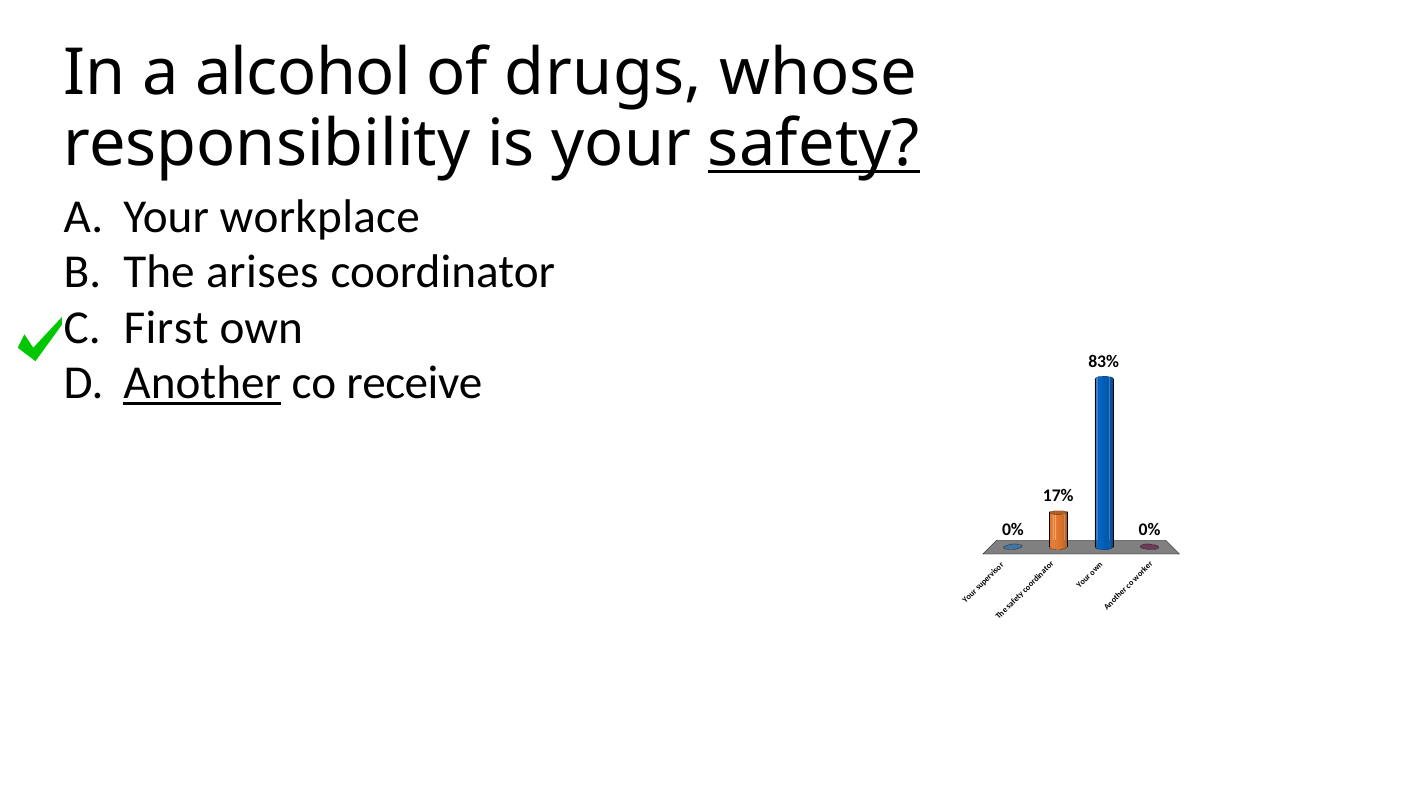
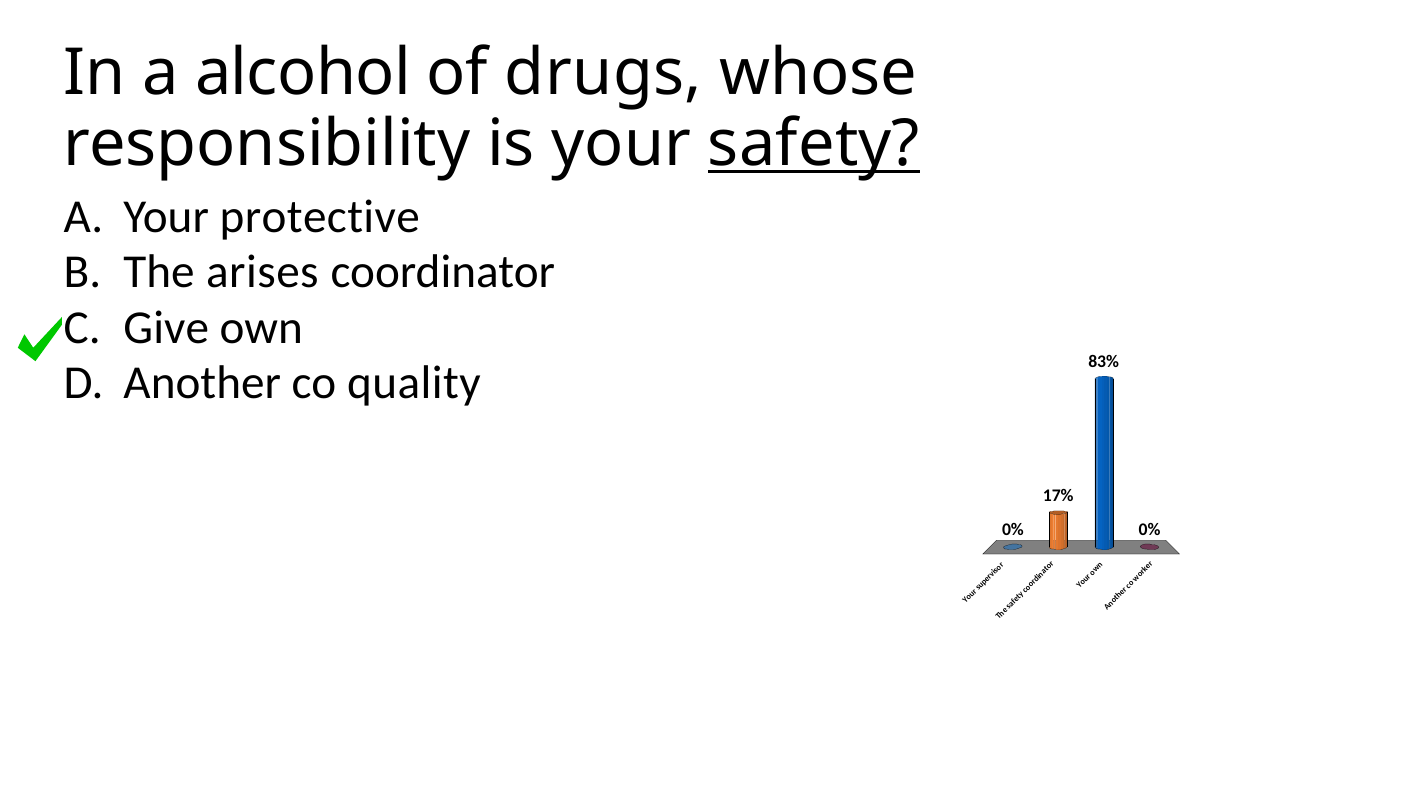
workplace: workplace -> protective
First: First -> Give
Another underline: present -> none
receive: receive -> quality
